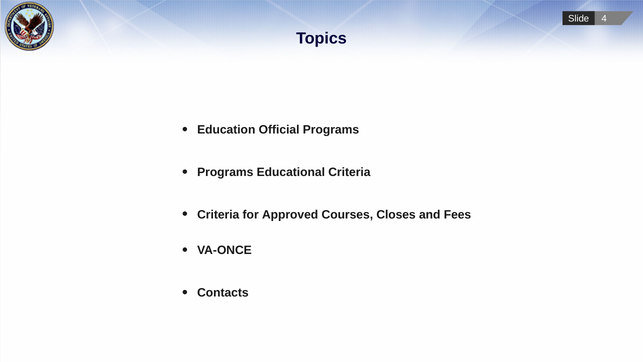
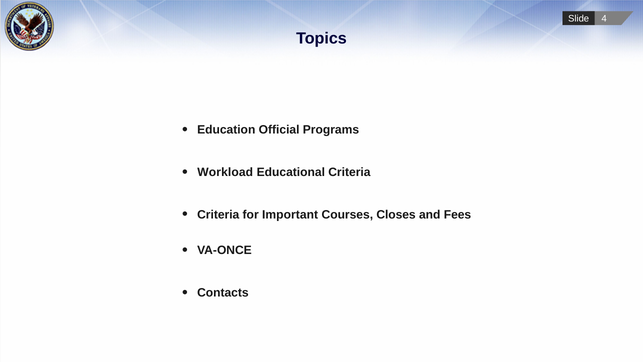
Programs at (225, 172): Programs -> Workload
Approved: Approved -> Important
